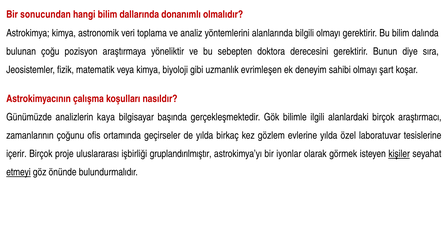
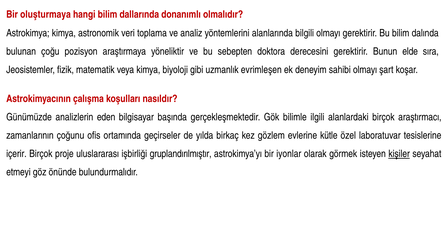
sonucundan: sonucundan -> oluşturmaya
diye: diye -> elde
kaya: kaya -> eden
evlerine yılda: yılda -> kütle
etmeyi underline: present -> none
